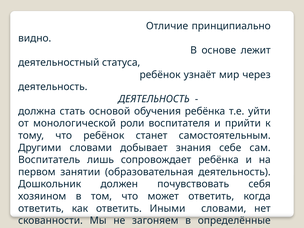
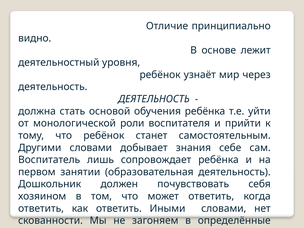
статуса: статуса -> уровня
